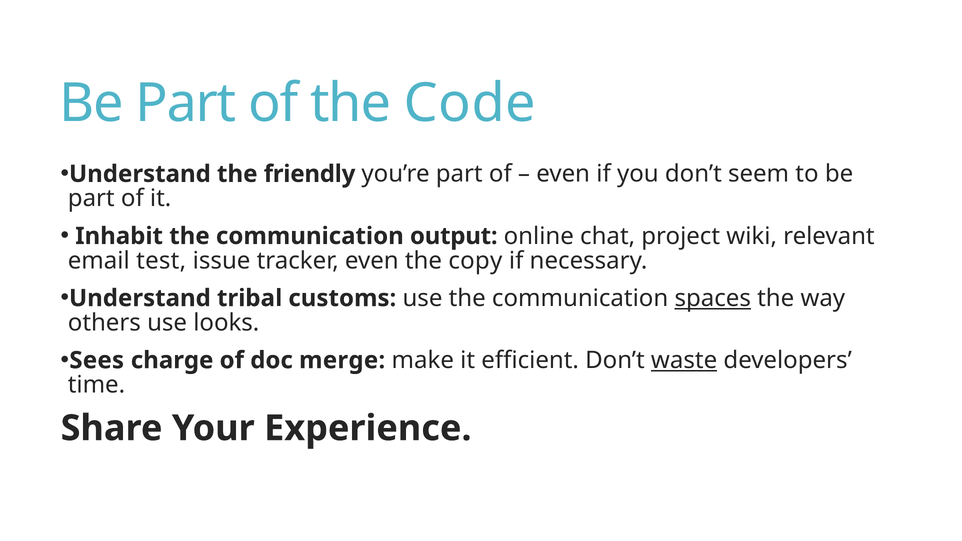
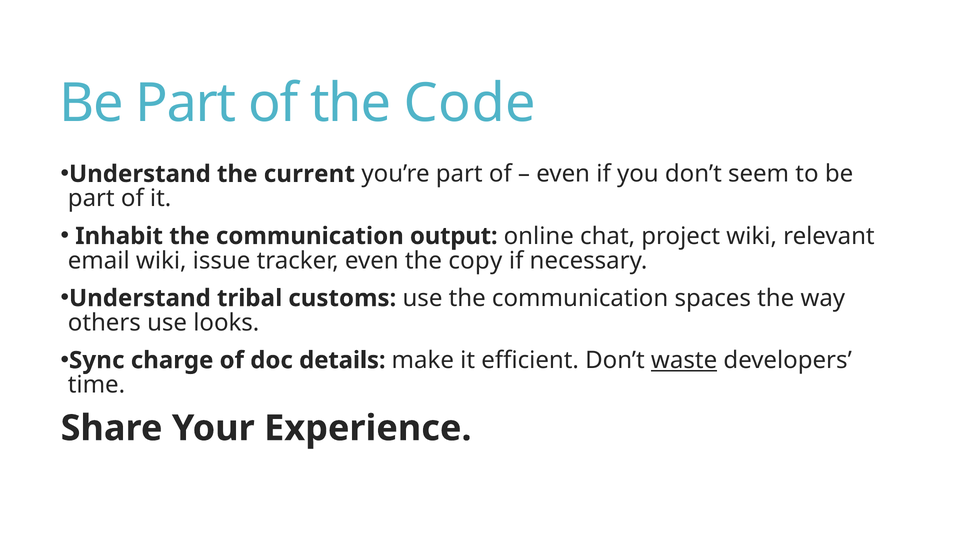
friendly: friendly -> current
email test: test -> wiki
spaces underline: present -> none
Sees: Sees -> Sync
merge: merge -> details
